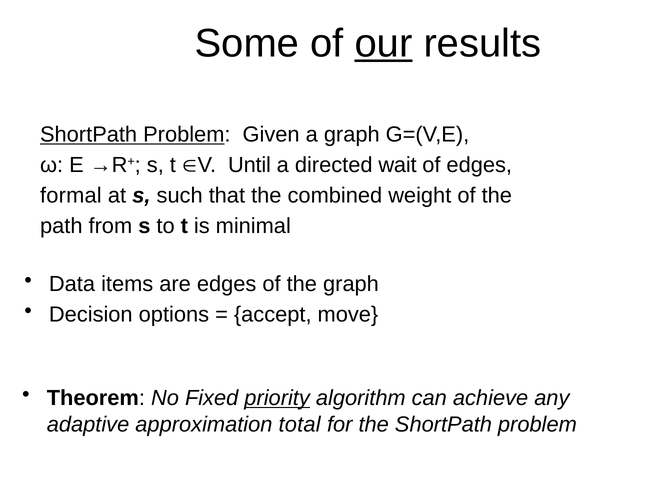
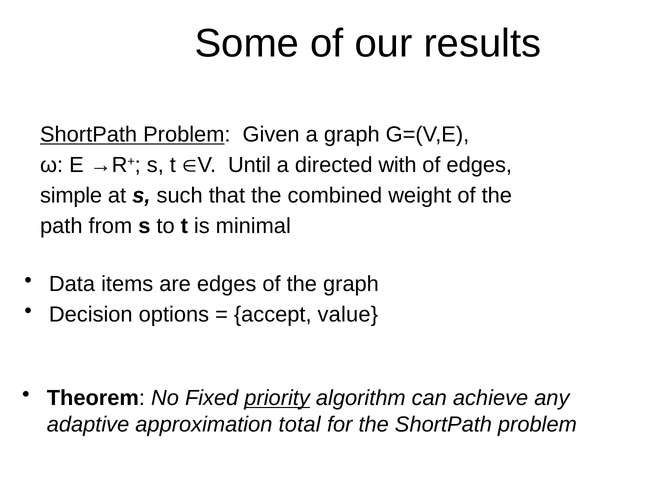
our underline: present -> none
wait: wait -> with
formal: formal -> simple
move: move -> value
